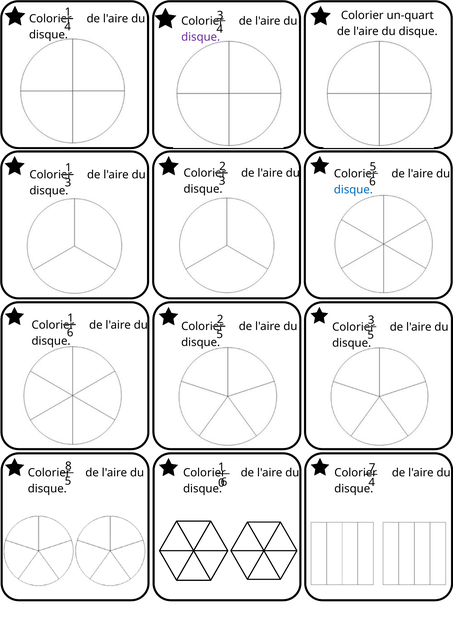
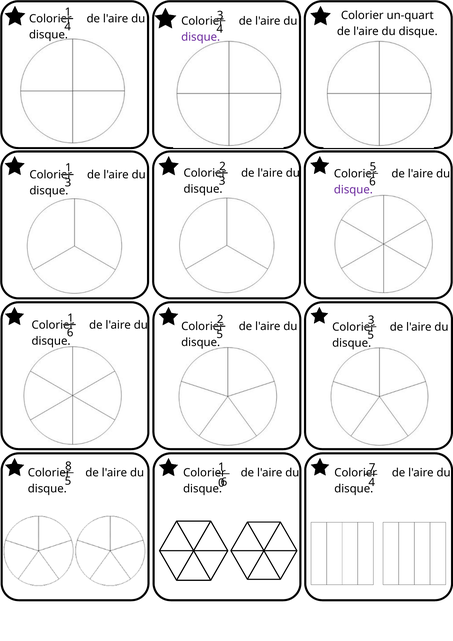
disque at (353, 190) colour: blue -> purple
